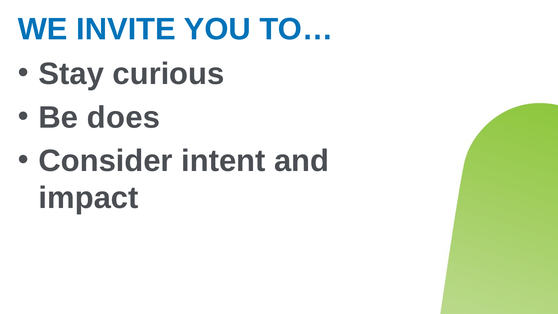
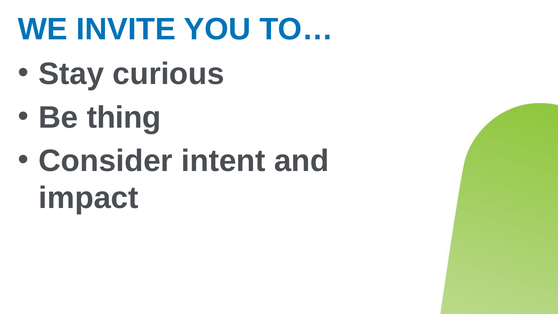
does: does -> thing
